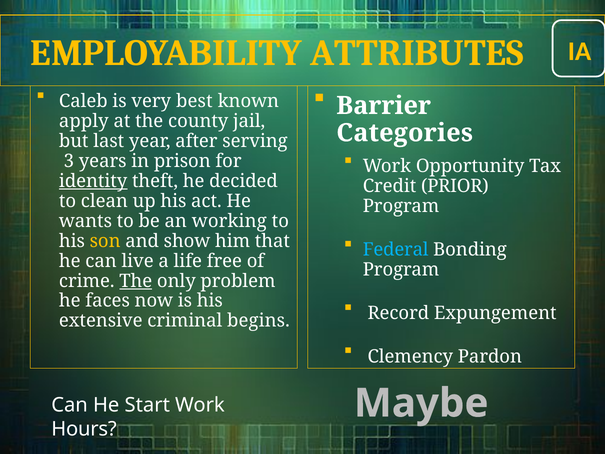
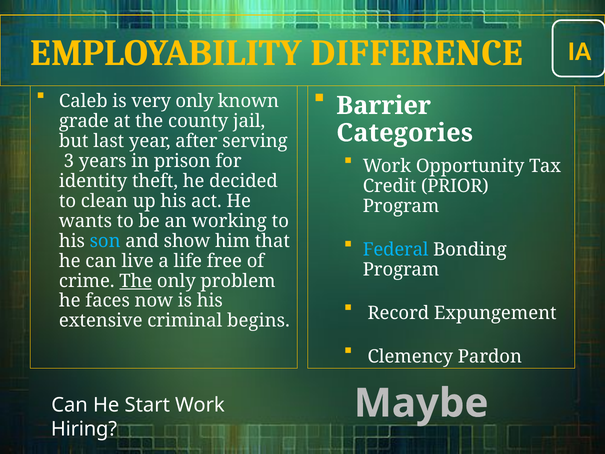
ATTRIBUTES: ATTRIBUTES -> DIFFERENCE
very best: best -> only
apply: apply -> grade
identity underline: present -> none
son colour: yellow -> light blue
Hours: Hours -> Hiring
